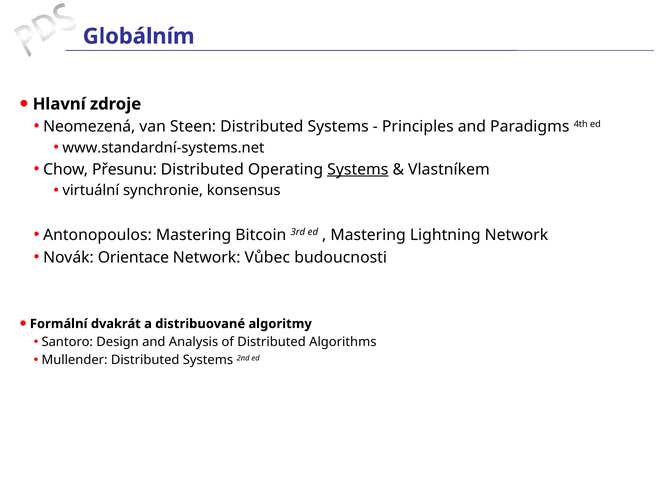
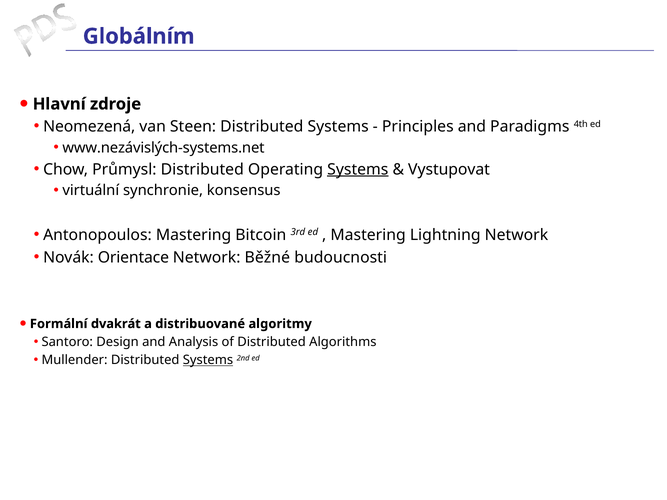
www.standardní-systems.net: www.standardní-systems.net -> www.nezávislých-systems.net
Přesunu: Přesunu -> Průmysl
Vlastníkem: Vlastníkem -> Vystupovat
Vůbec: Vůbec -> Běžné
Systems at (208, 360) underline: none -> present
